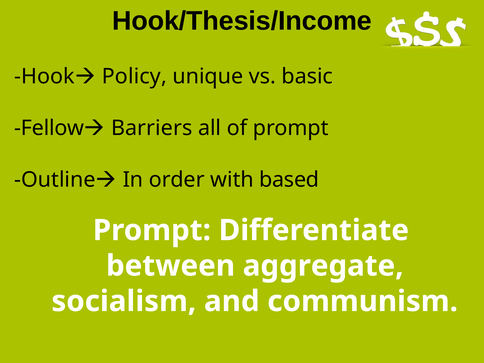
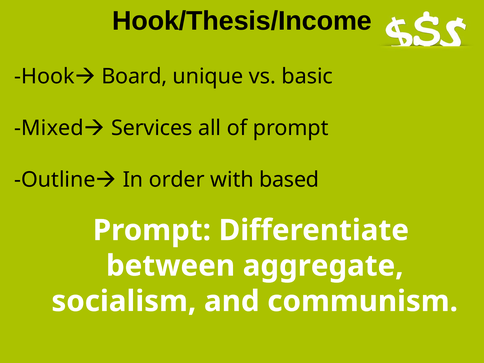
Policy: Policy -> Board
Fellow: Fellow -> Mixed
Barriers: Barriers -> Services
